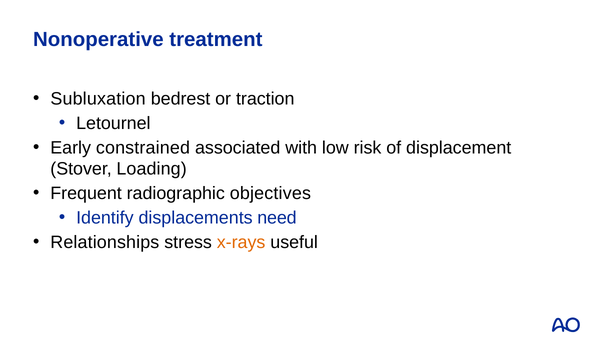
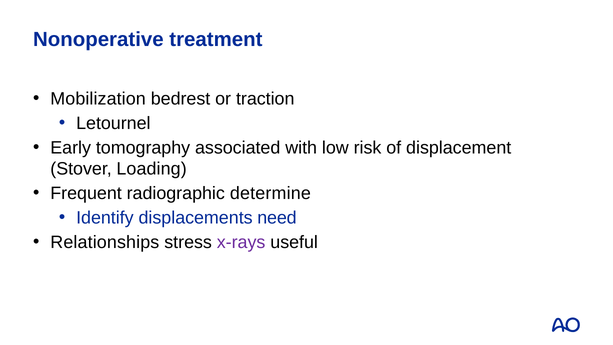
Subluxation: Subluxation -> Mobilization
constrained: constrained -> tomography
objectives: objectives -> determine
x-rays colour: orange -> purple
